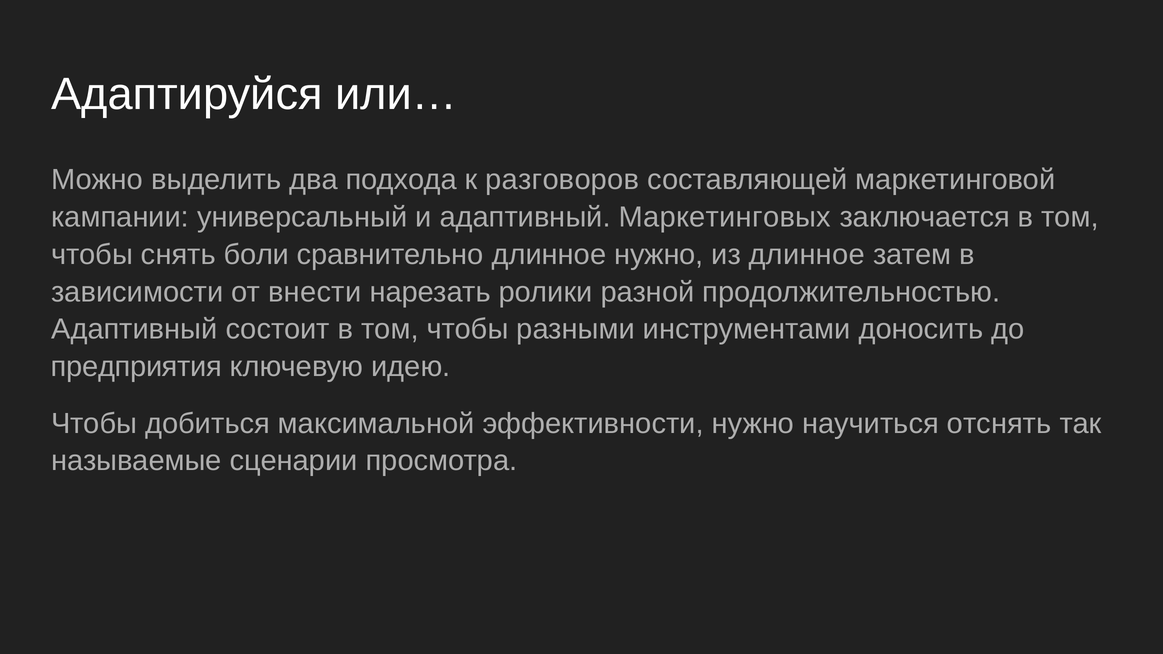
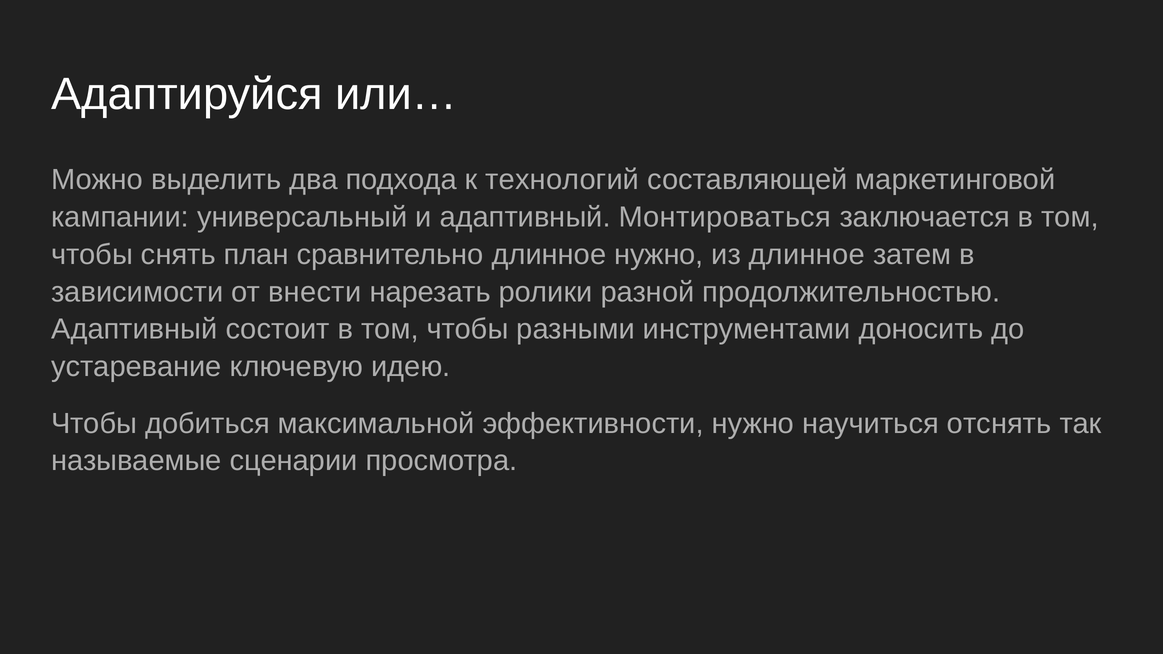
разговоров: разговоров -> технологий
Маркетинговых: Маркетинговых -> Монтироваться
боли: боли -> план
предприятия: предприятия -> устаревание
